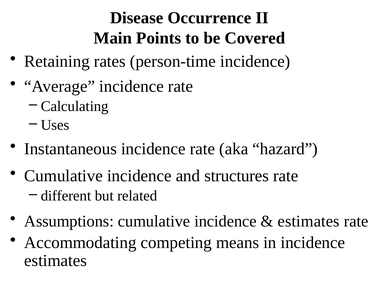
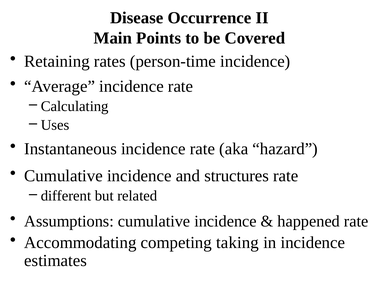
estimates at (309, 221): estimates -> happened
means: means -> taking
